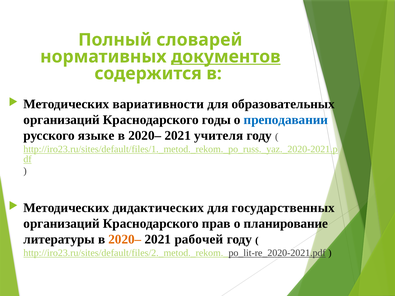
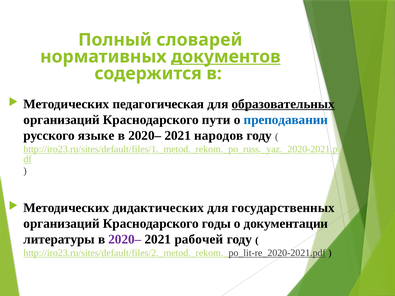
вариативности: вариативности -> педагогическая
образовательных underline: none -> present
годы: годы -> пути
учителя: учителя -> народов
прав: прав -> годы
планирование: планирование -> документации
2020– at (125, 240) colour: orange -> purple
